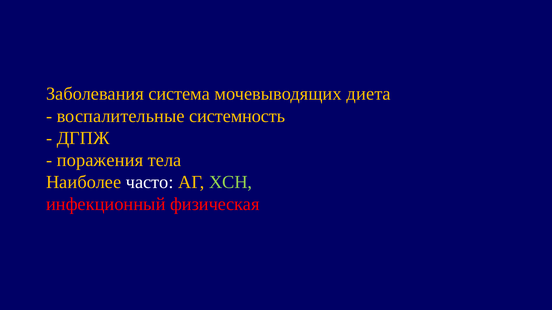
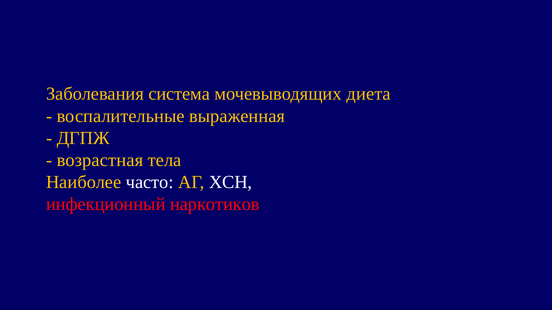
системность: системность -> выраженная
поражения: поражения -> возрастная
ХСН colour: light green -> white
физическая: физическая -> наркотиков
